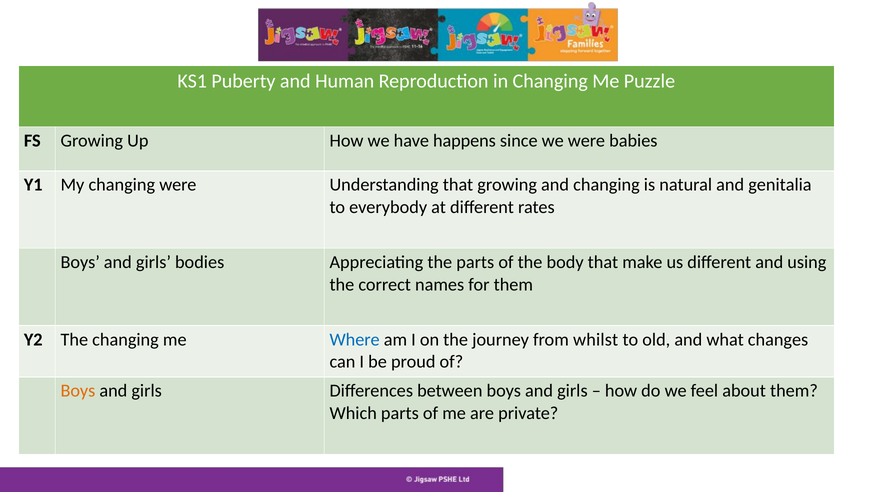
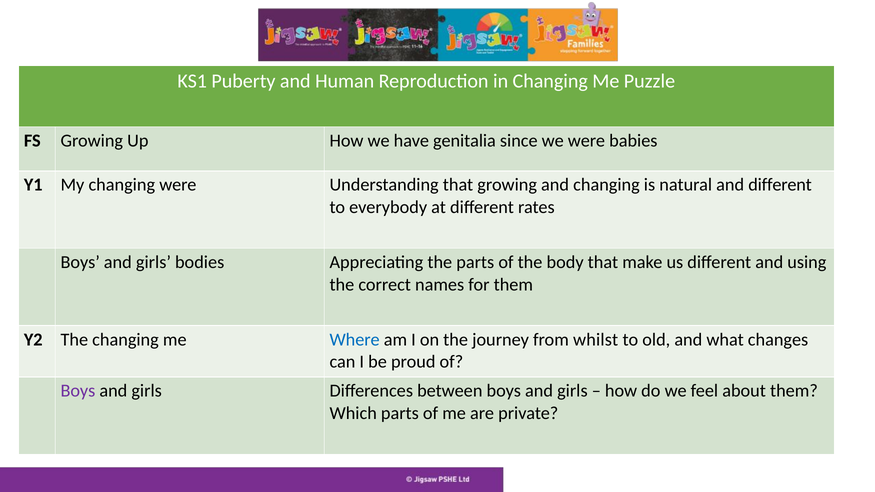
happens: happens -> genitalia
and genitalia: genitalia -> different
Boys at (78, 391) colour: orange -> purple
